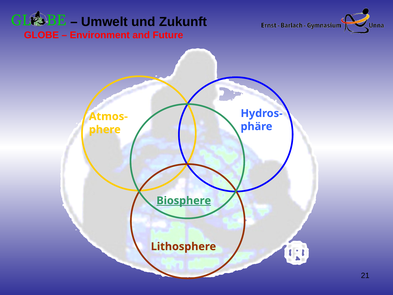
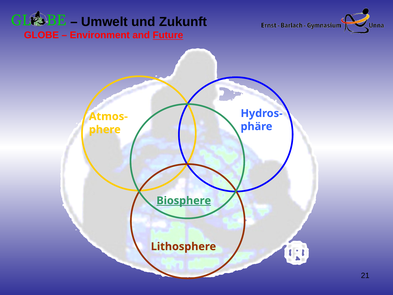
Future underline: none -> present
